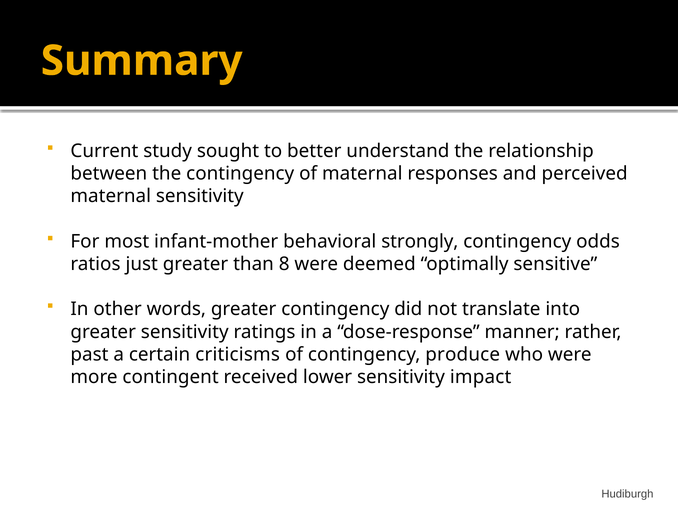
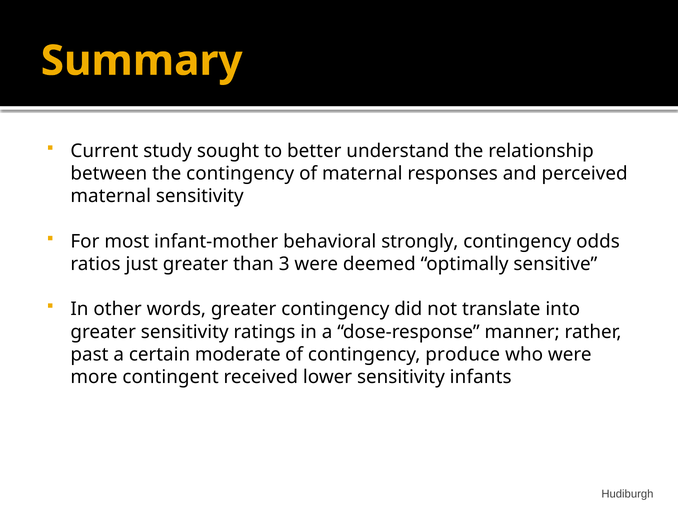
8: 8 -> 3
criticisms: criticisms -> moderate
impact: impact -> infants
